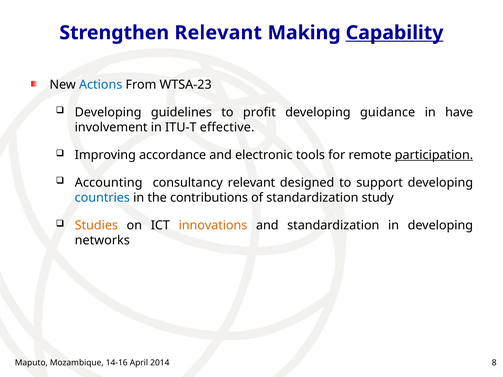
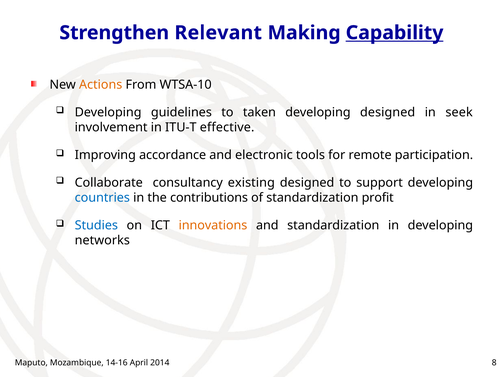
Actions colour: blue -> orange
WTSA-23: WTSA-23 -> WTSA-10
profit: profit -> taken
developing guidance: guidance -> designed
have: have -> seek
participation underline: present -> none
Accounting: Accounting -> Collaborate
consultancy relevant: relevant -> existing
study: study -> profit
Studies colour: orange -> blue
